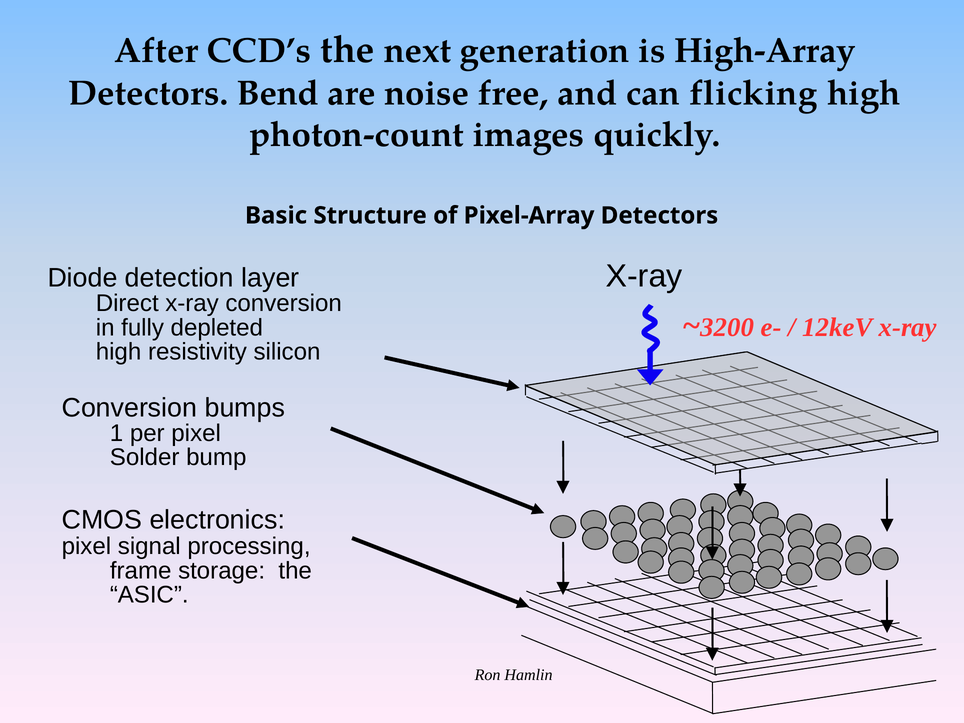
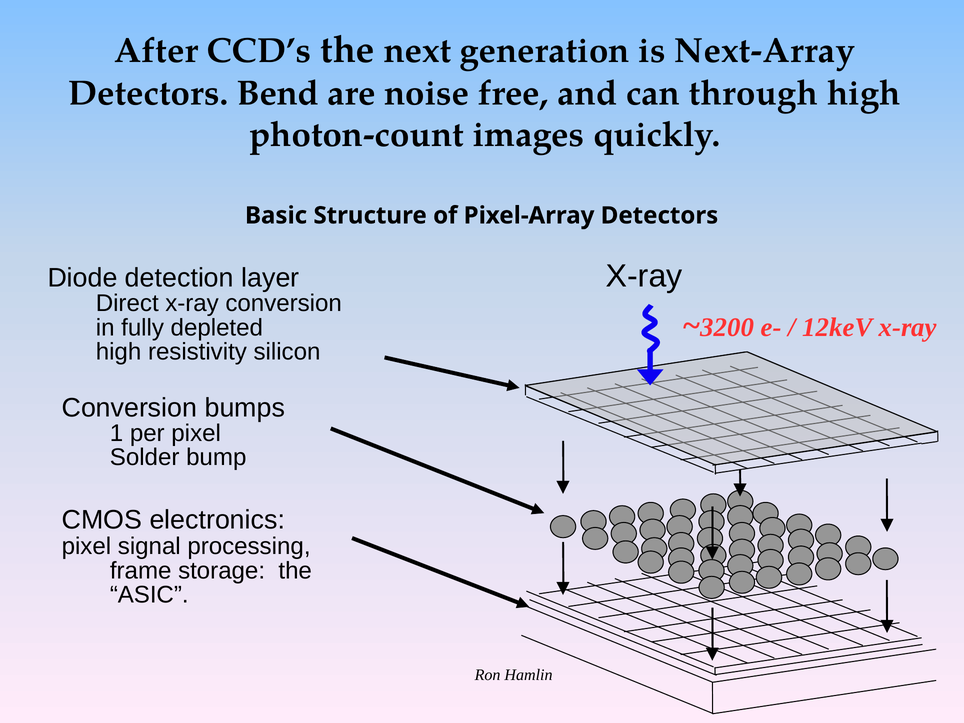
High-Array: High-Array -> Next-Array
flicking: flicking -> through
